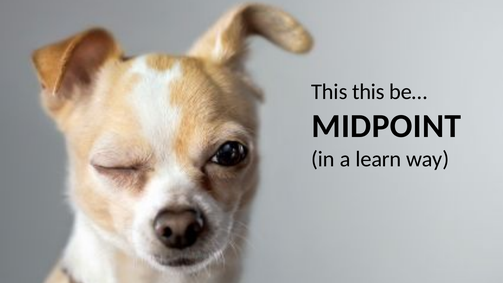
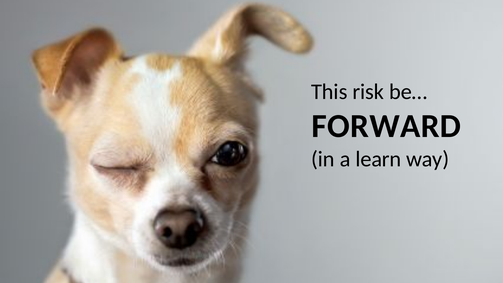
This this: this -> risk
MIDPOINT: MIDPOINT -> FORWARD
